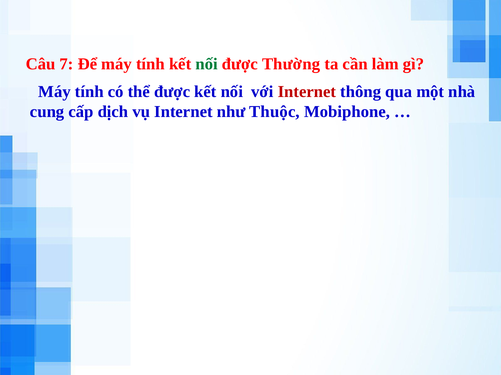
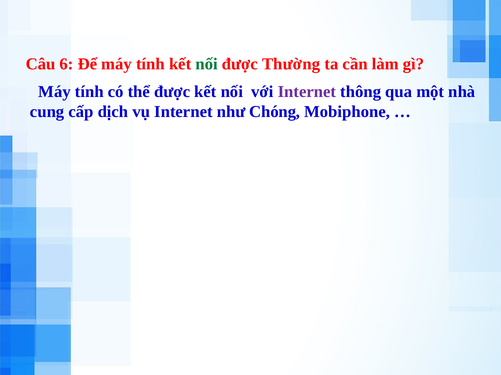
7: 7 -> 6
Internet at (307, 92) colour: red -> purple
Thuộc: Thuộc -> Chóng
